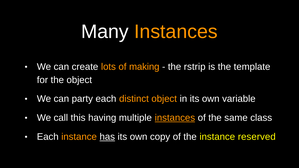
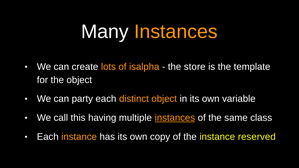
making: making -> isalpha
rstrip: rstrip -> store
has underline: present -> none
